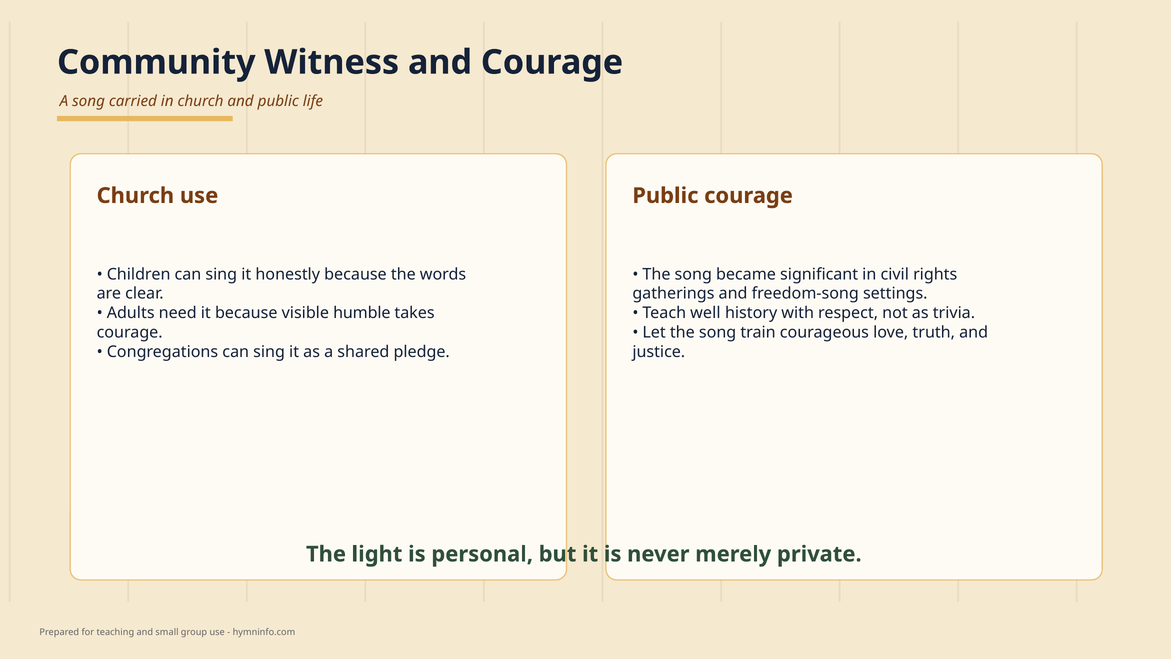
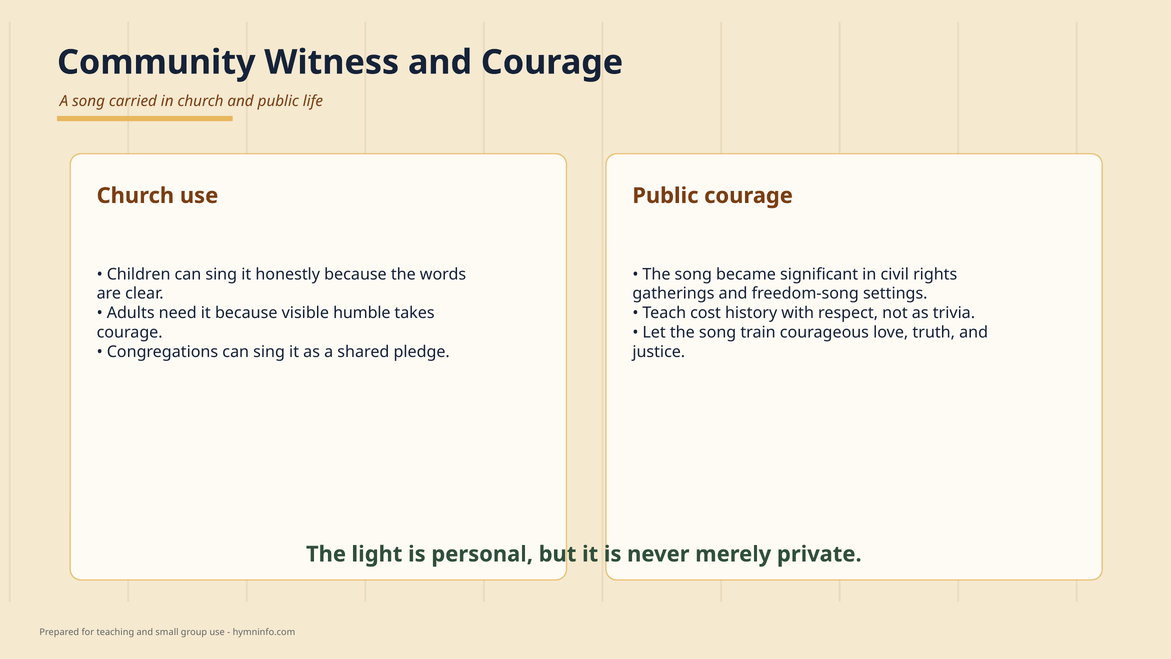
well: well -> cost
